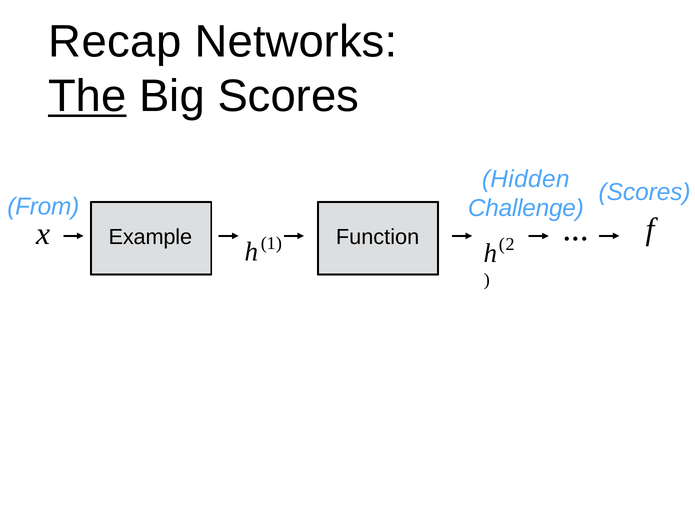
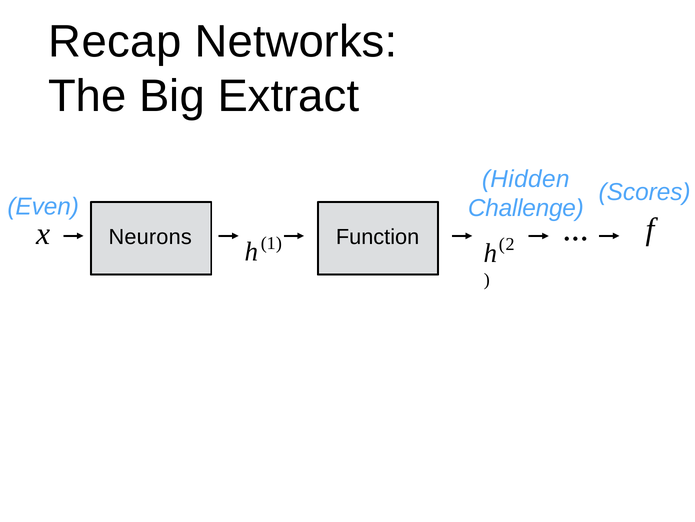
The underline: present -> none
Big Scores: Scores -> Extract
From: From -> Even
Example: Example -> Neurons
